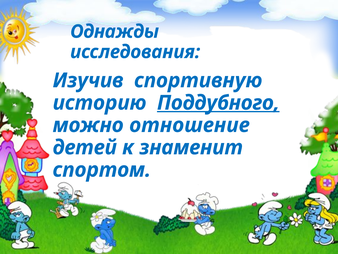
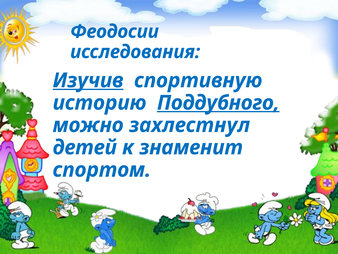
Однажды: Однажды -> Феодосии
Изучив underline: none -> present
отношение: отношение -> захлестнул
